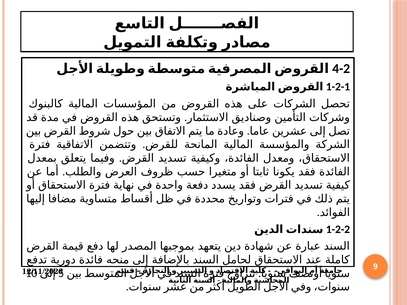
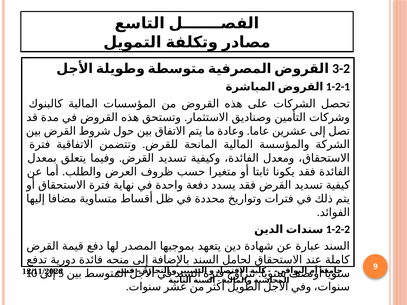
4-2: 4-2 -> 3-2
